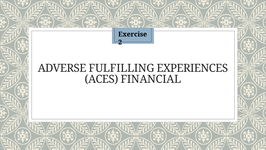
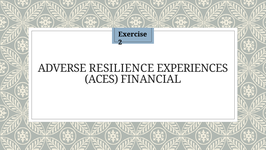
FULFILLING: FULFILLING -> RESILIENCE
